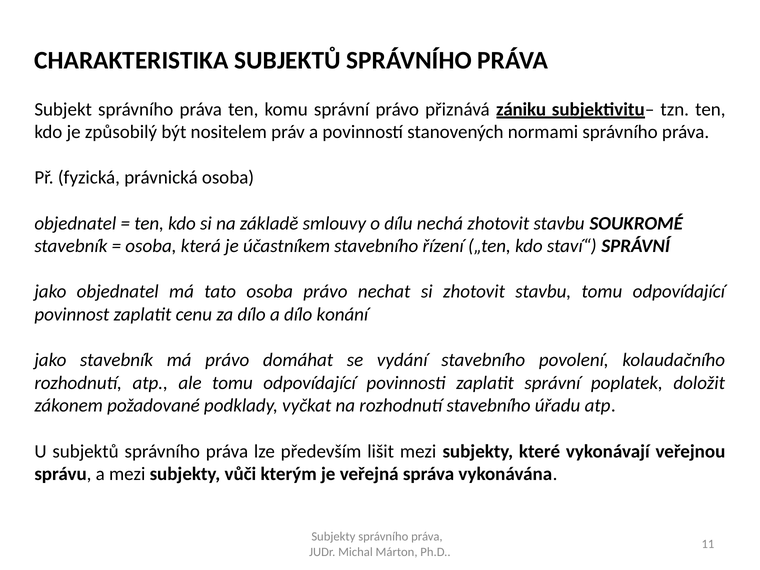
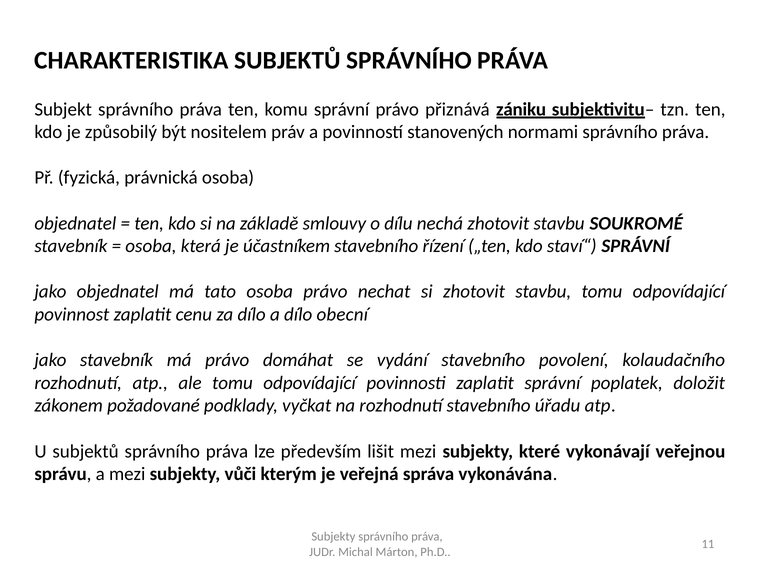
konání: konání -> obecní
